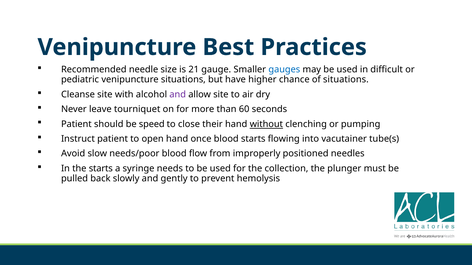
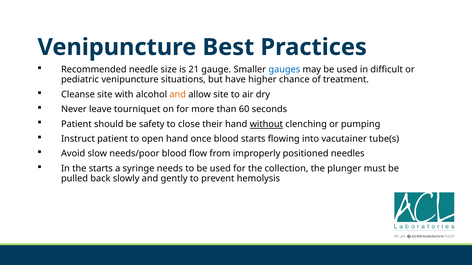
of situations: situations -> treatment
and at (178, 95) colour: purple -> orange
speed: speed -> safety
